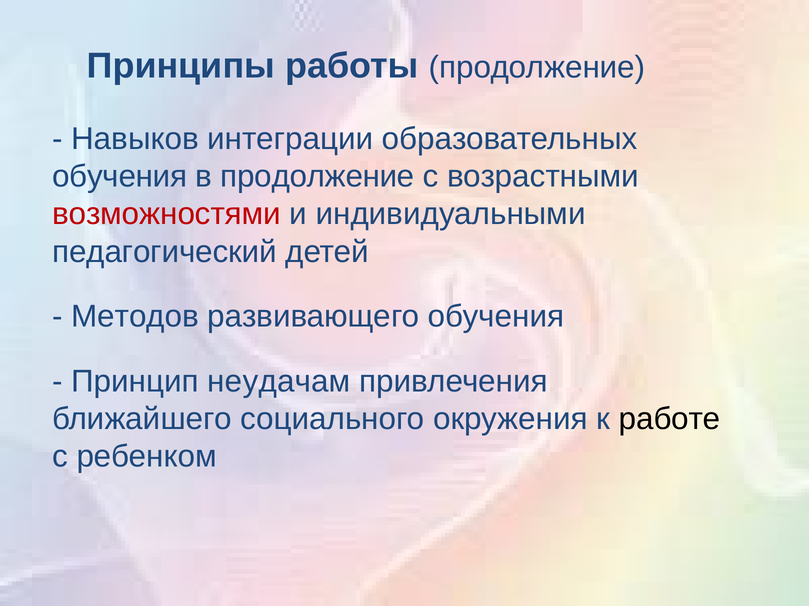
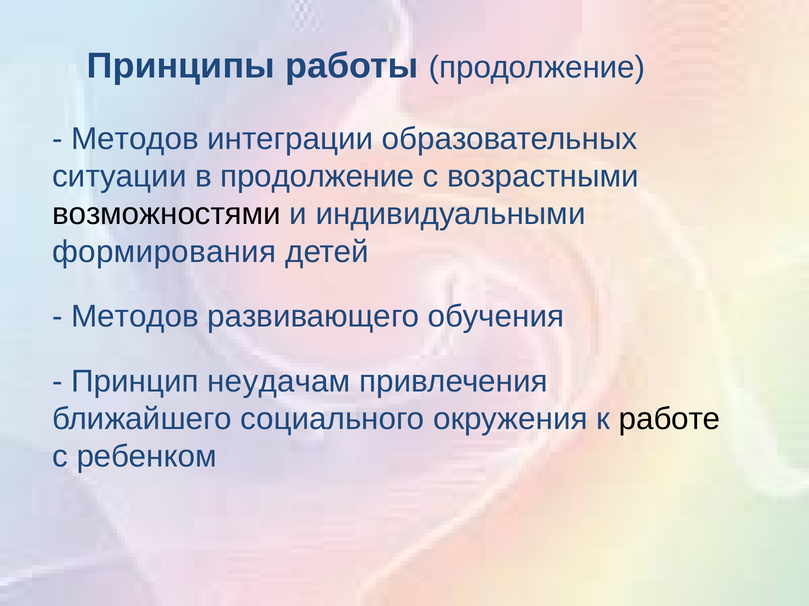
Навыков at (135, 139): Навыков -> Методов
обучения at (120, 177): обучения -> ситуации
возможностями colour: red -> black
педагогический: педагогический -> формирования
